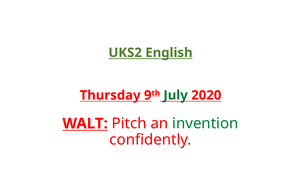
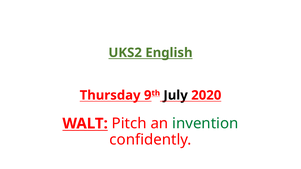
July colour: green -> black
